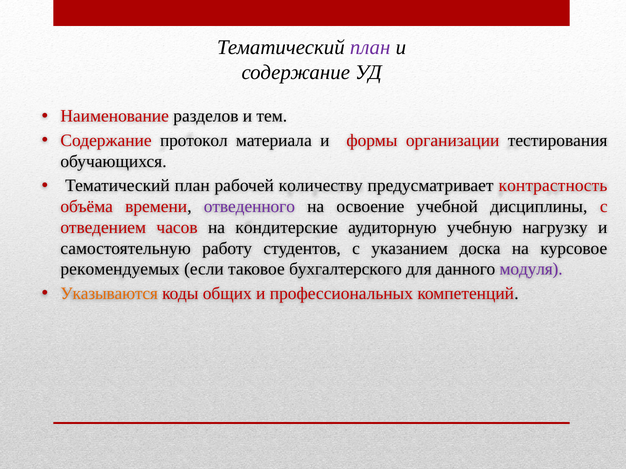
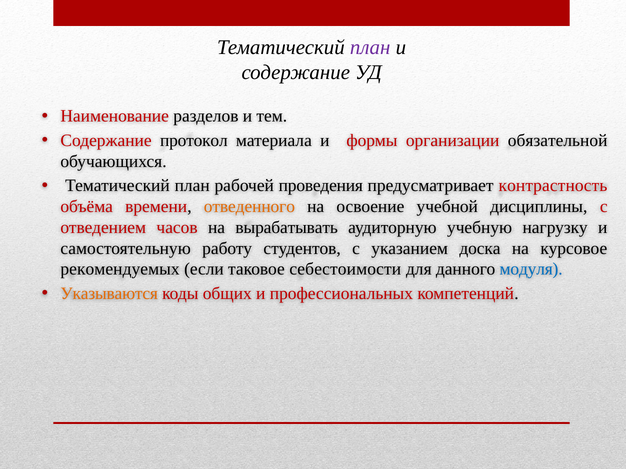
тестирования: тестирования -> обязательной
количеству: количеству -> проведения
отведенного colour: purple -> orange
кондитерские: кондитерские -> вырабатывать
бухгалтерского: бухгалтерского -> себестоимости
модуля colour: purple -> blue
